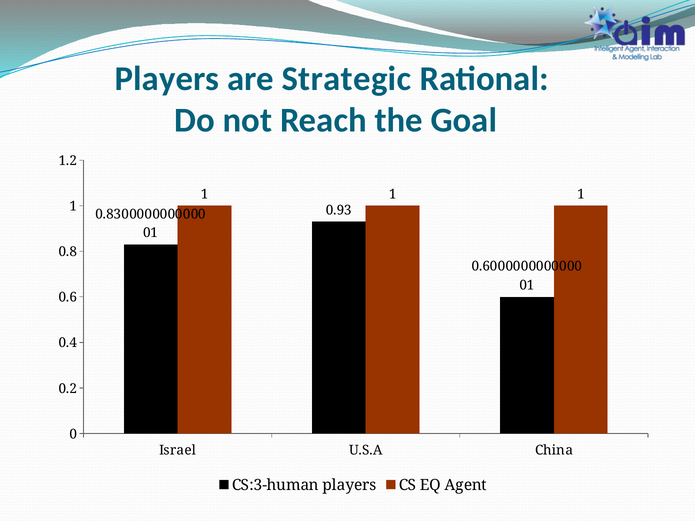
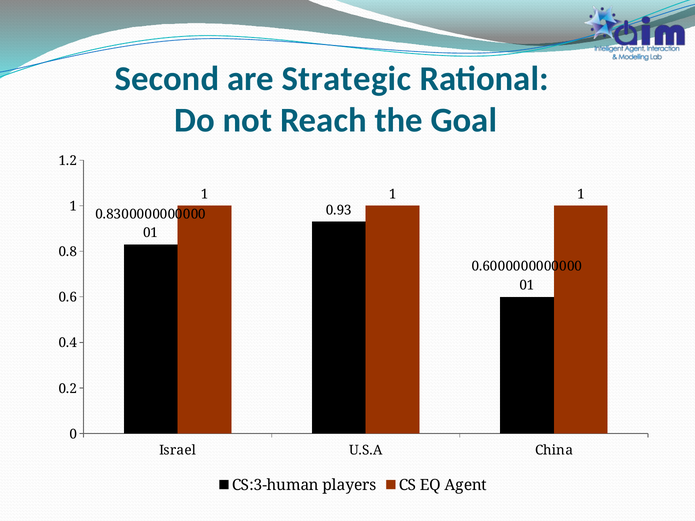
Players at (167, 79): Players -> Second
